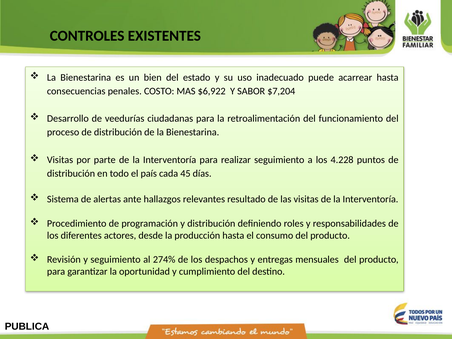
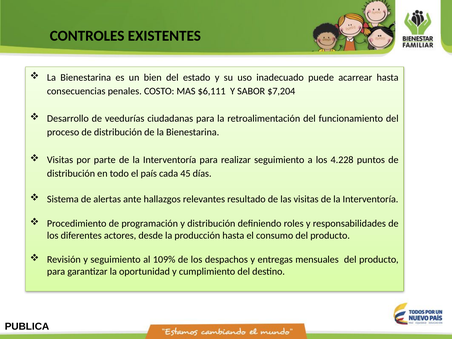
$6,922: $6,922 -> $6,111
274%: 274% -> 109%
